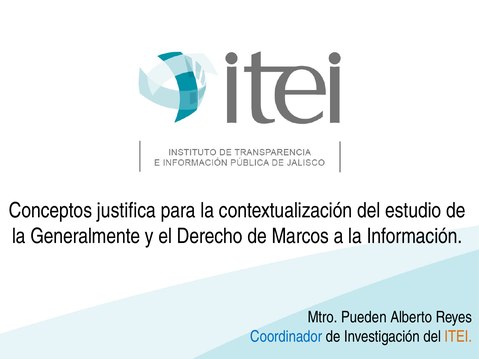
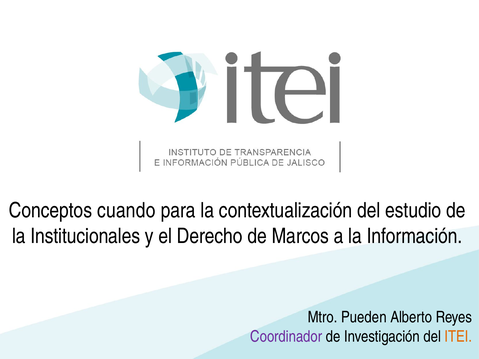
justifica: justifica -> cuando
Generalmente: Generalmente -> Institucionales
Coordinador colour: blue -> purple
